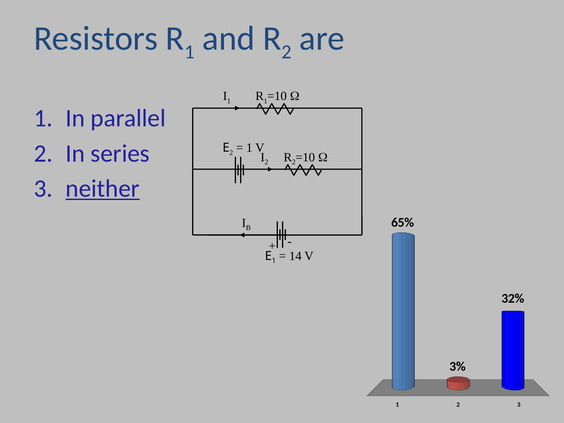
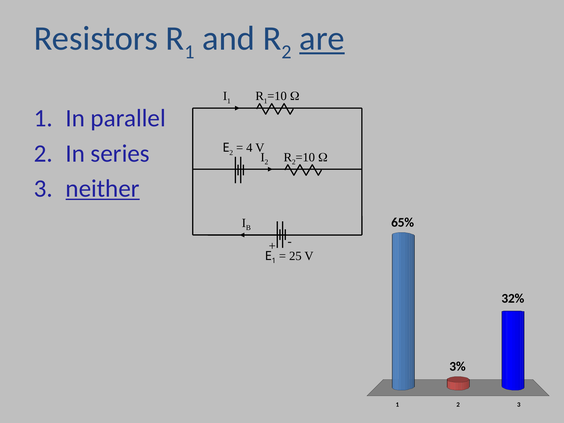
are underline: none -> present
1 at (249, 148): 1 -> 4
14: 14 -> 25
